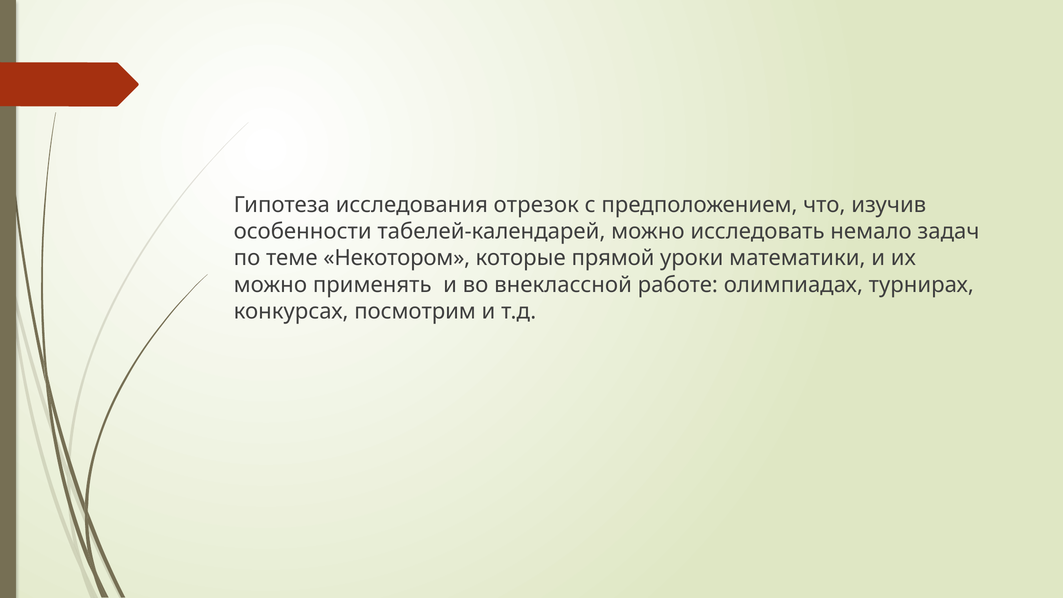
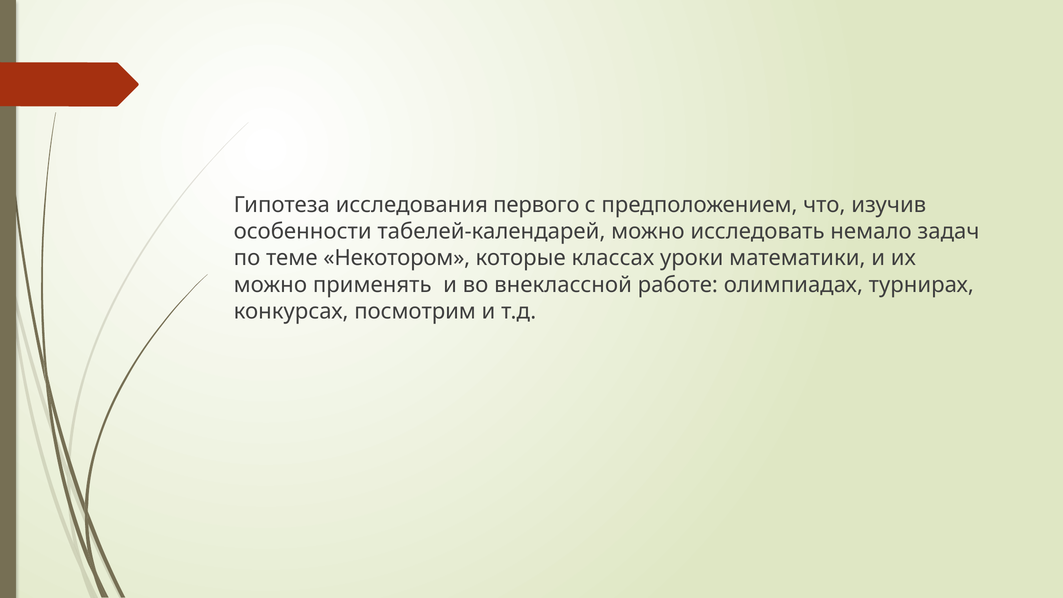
отрезок: отрезок -> первого
прямой: прямой -> классах
